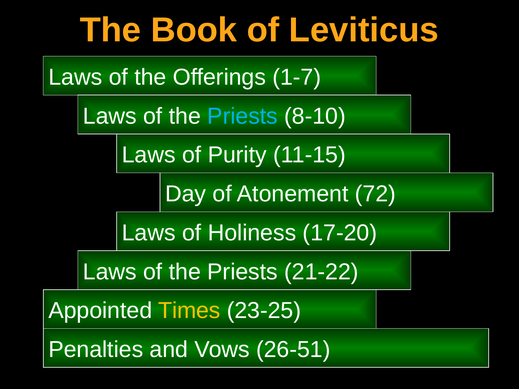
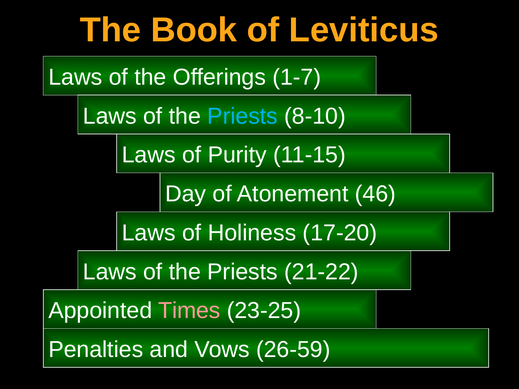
72: 72 -> 46
Times colour: yellow -> pink
26-51: 26-51 -> 26-59
